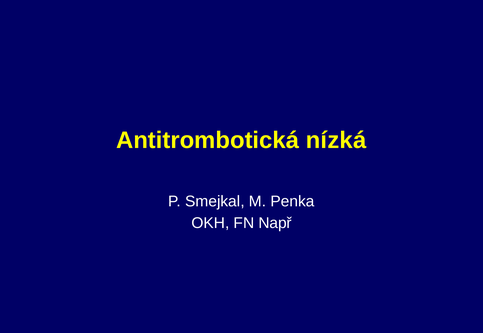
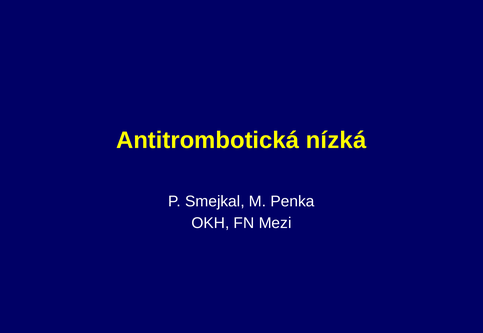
Např: Např -> Mezi
